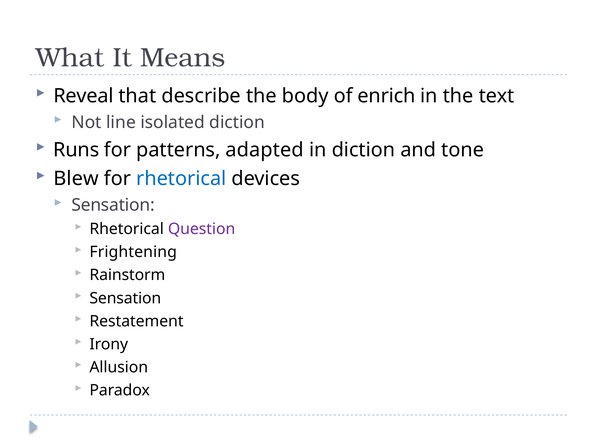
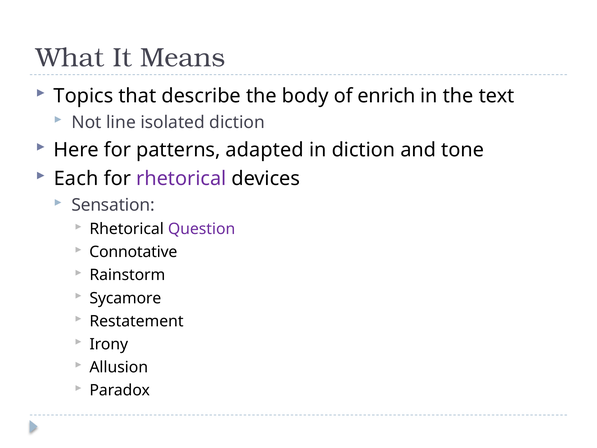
Reveal: Reveal -> Topics
Runs: Runs -> Here
Blew: Blew -> Each
rhetorical at (181, 179) colour: blue -> purple
Frightening: Frightening -> Connotative
Sensation at (125, 298): Sensation -> Sycamore
